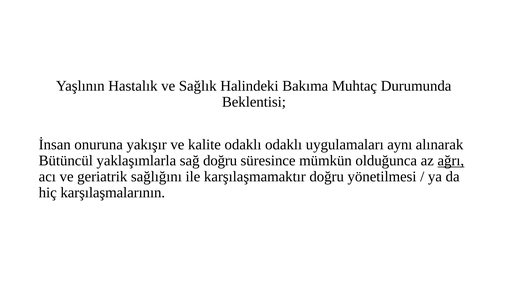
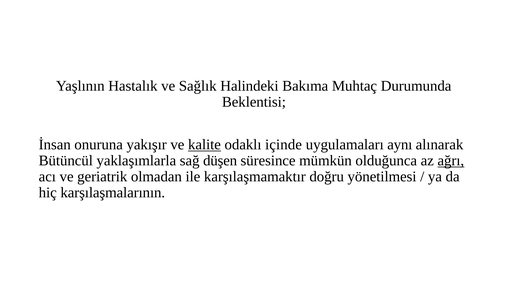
kalite underline: none -> present
odaklı odaklı: odaklı -> içinde
sağ doğru: doğru -> düşen
sağlığını: sağlığını -> olmadan
